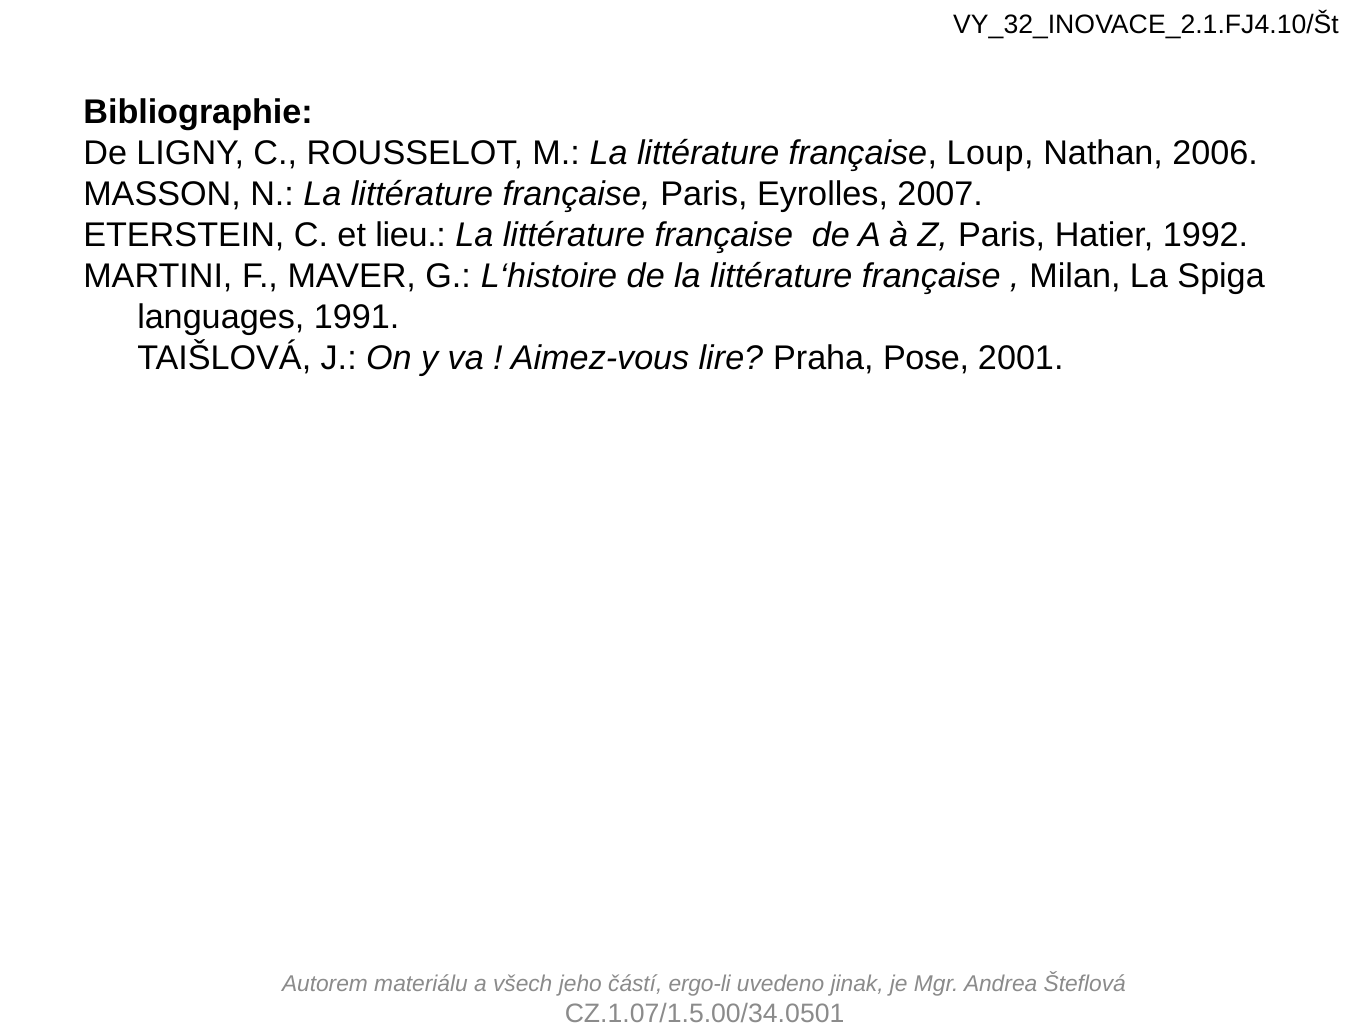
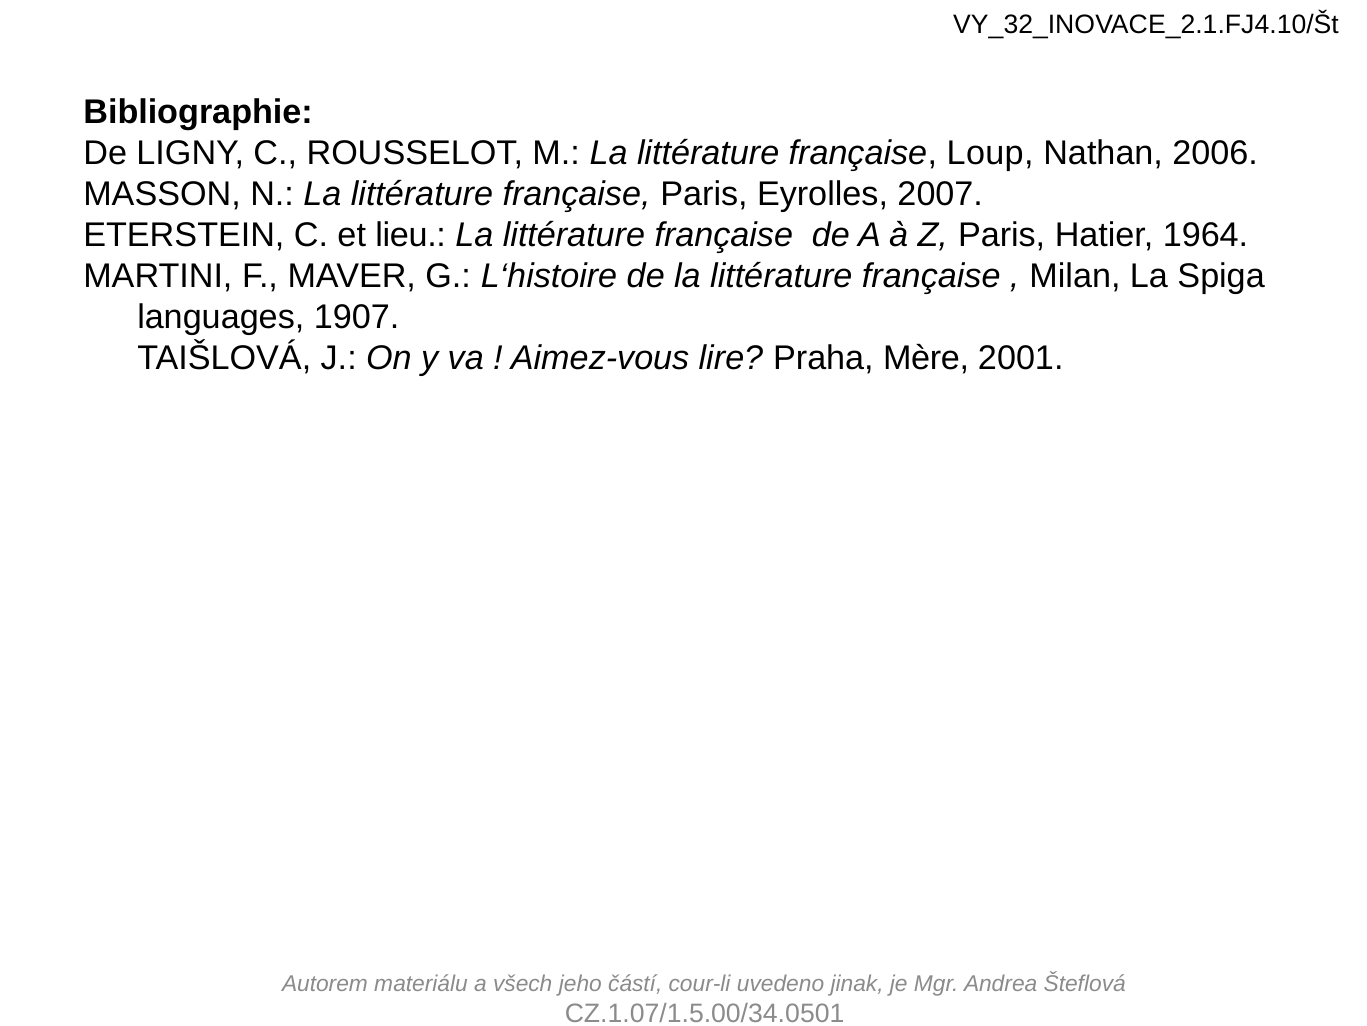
1992: 1992 -> 1964
1991: 1991 -> 1907
Pose: Pose -> Mère
ergo-li: ergo-li -> cour-li
